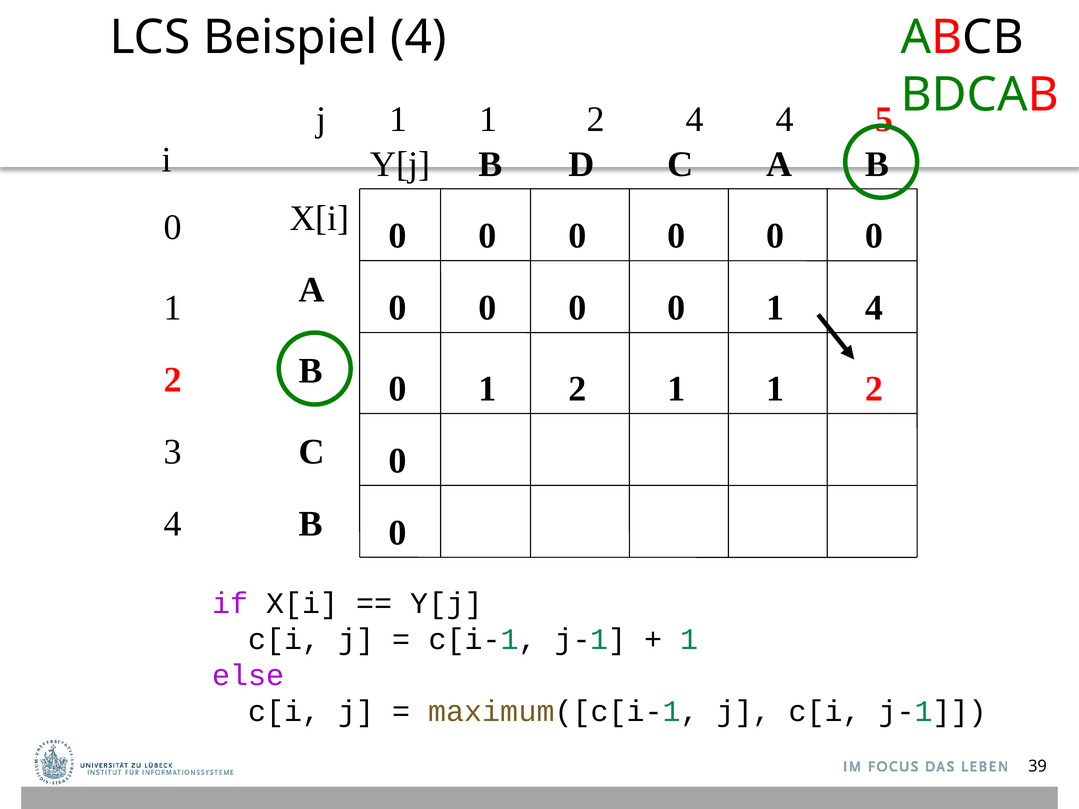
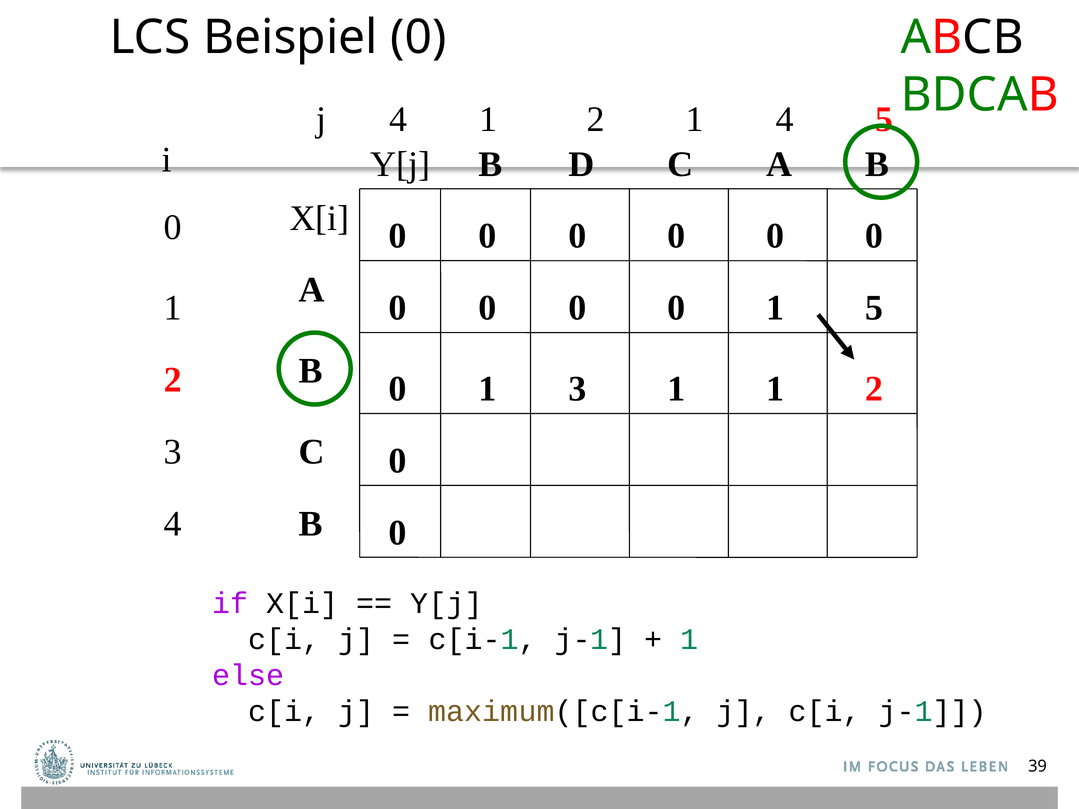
Beispiel 4: 4 -> 0
j 1: 1 -> 4
2 4: 4 -> 1
0 4: 4 -> 5
2 at (577, 389): 2 -> 3
